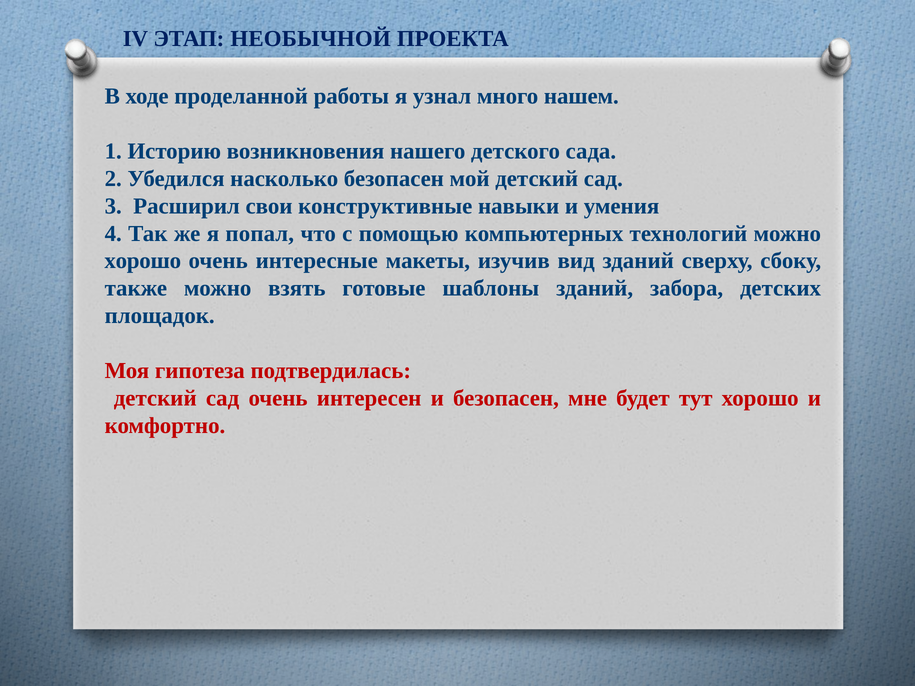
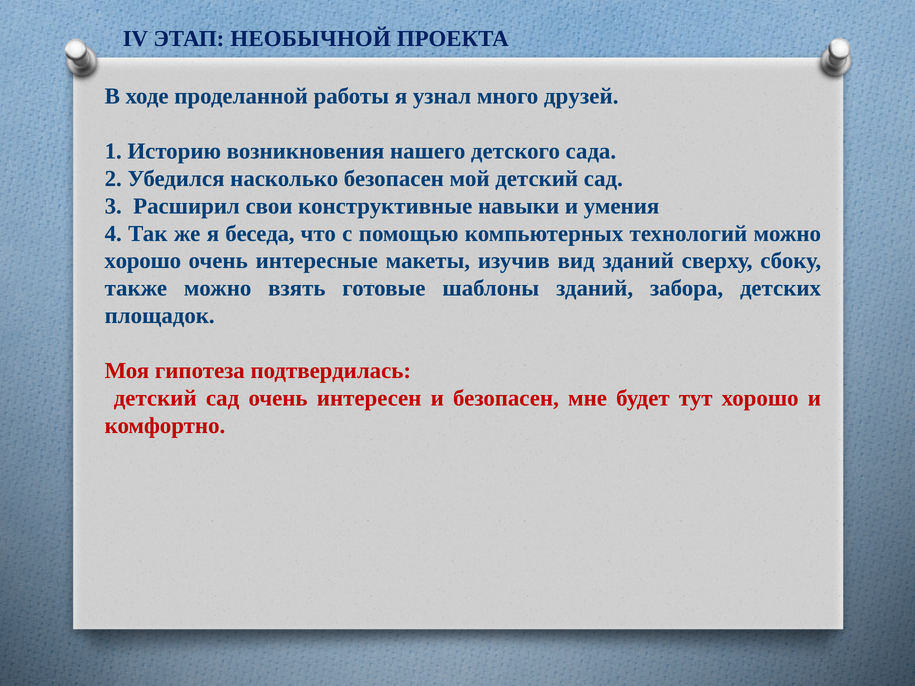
нашем: нашем -> друзей
попал: попал -> беседа
